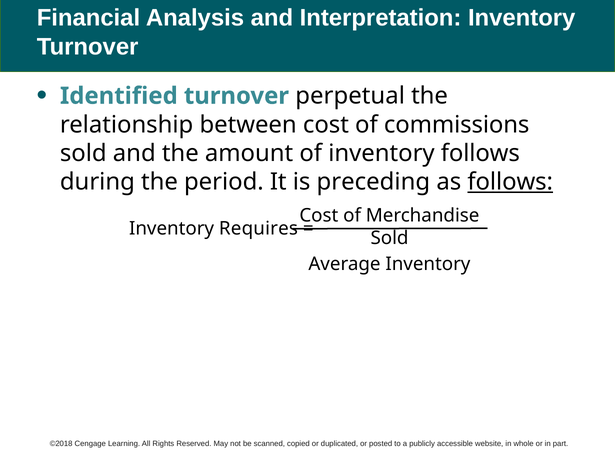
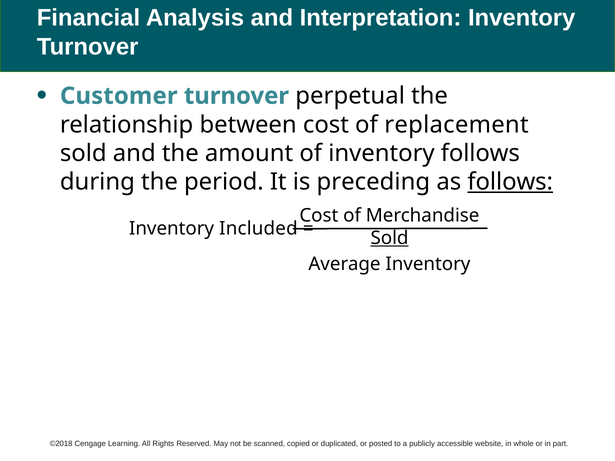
Identified: Identified -> Customer
commissions: commissions -> replacement
Requires: Requires -> Included
Sold at (390, 238) underline: none -> present
